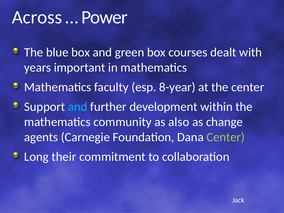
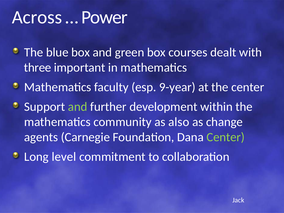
years: years -> three
8-year: 8-year -> 9-year
and at (78, 107) colour: light blue -> light green
their: their -> level
